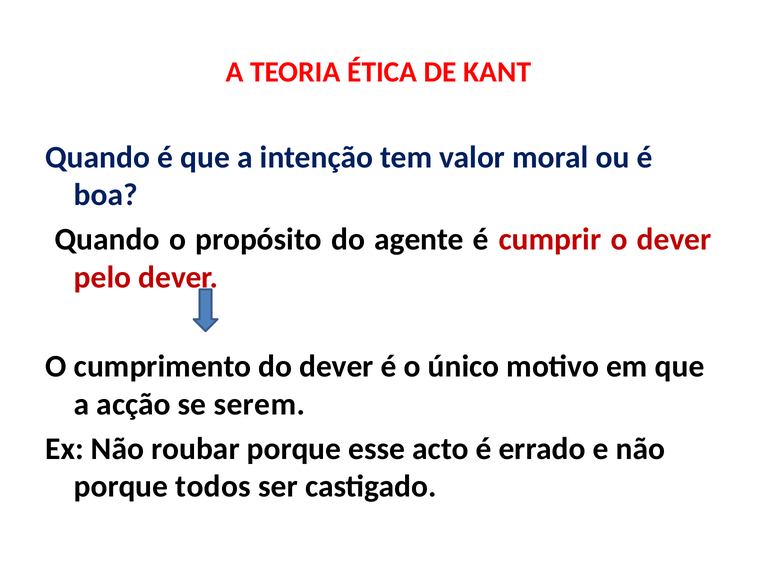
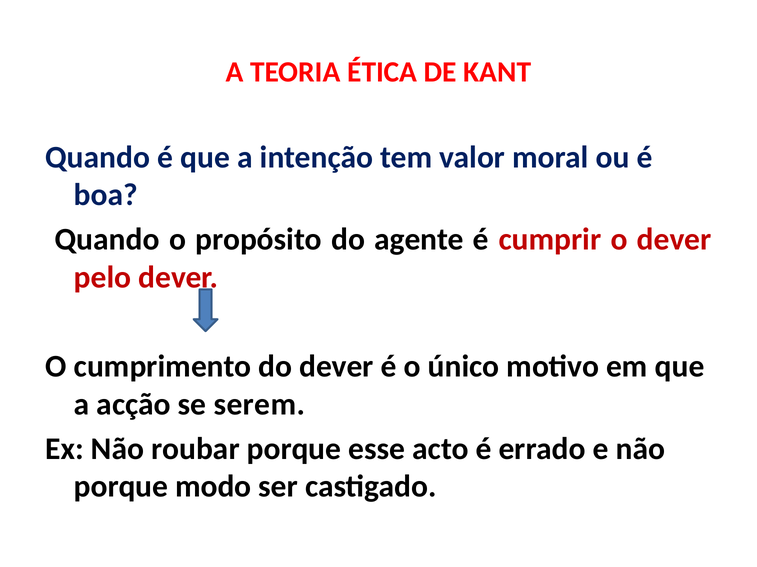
todos: todos -> modo
